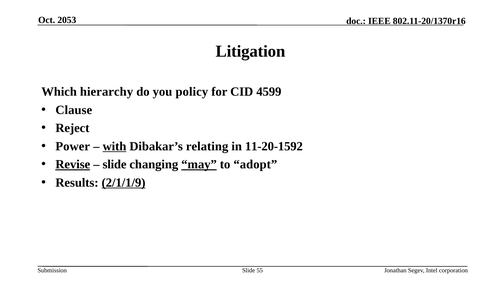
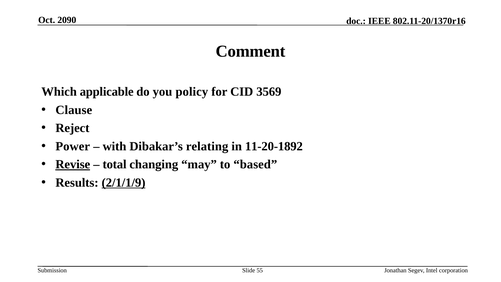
2053: 2053 -> 2090
Litigation: Litigation -> Comment
hierarchy: hierarchy -> applicable
4599: 4599 -> 3569
with underline: present -> none
11-20-1592: 11-20-1592 -> 11-20-1892
slide at (115, 164): slide -> total
may underline: present -> none
adopt: adopt -> based
